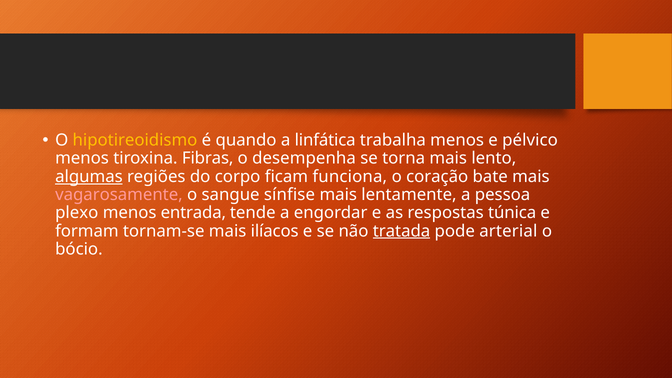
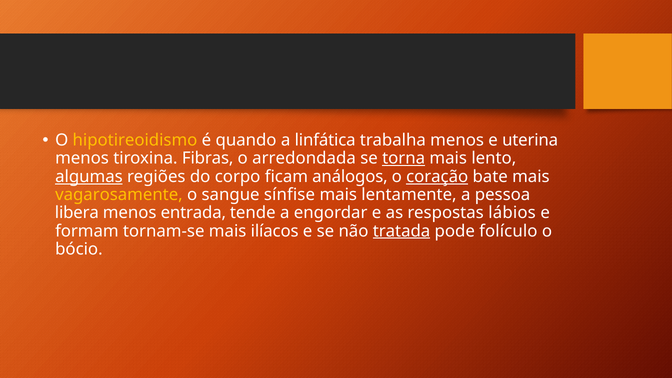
pélvico: pélvico -> uterina
desempenha: desempenha -> arredondada
torna underline: none -> present
funciona: funciona -> análogos
coração underline: none -> present
vagarosamente colour: pink -> yellow
plexo: plexo -> libera
túnica: túnica -> lábios
arterial: arterial -> folículo
